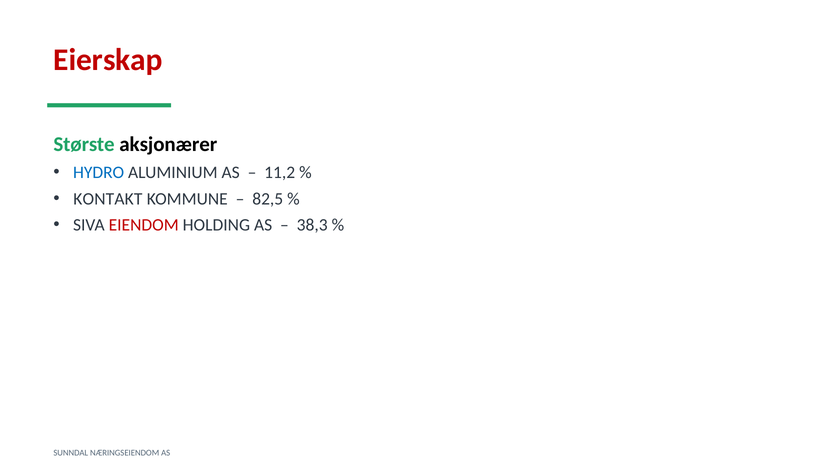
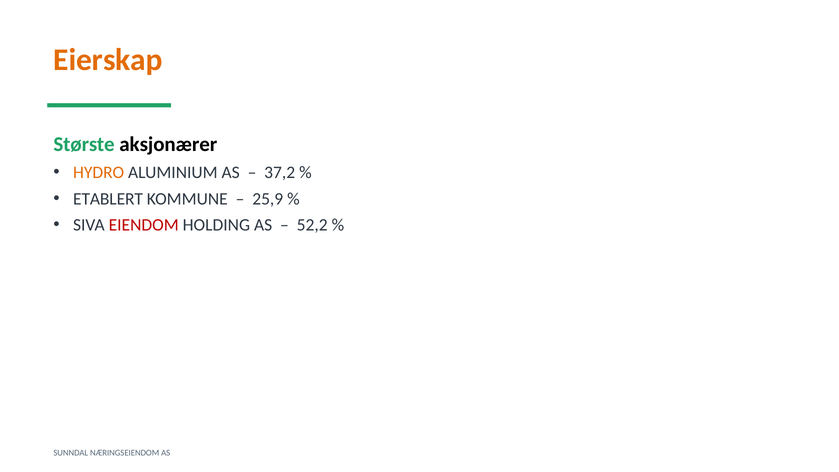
Eierskap colour: red -> orange
HYDRO colour: blue -> orange
11,2: 11,2 -> 37,2
KONTAKT: KONTAKT -> ETABLERT
82,5: 82,5 -> 25,9
38,3: 38,3 -> 52,2
